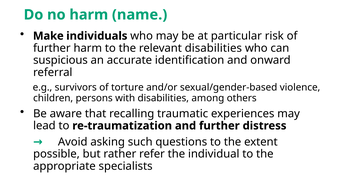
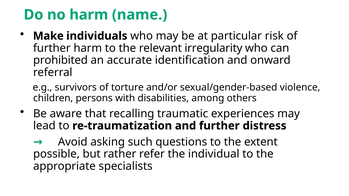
relevant disabilities: disabilities -> irregularity
suspicious: suspicious -> prohibited
